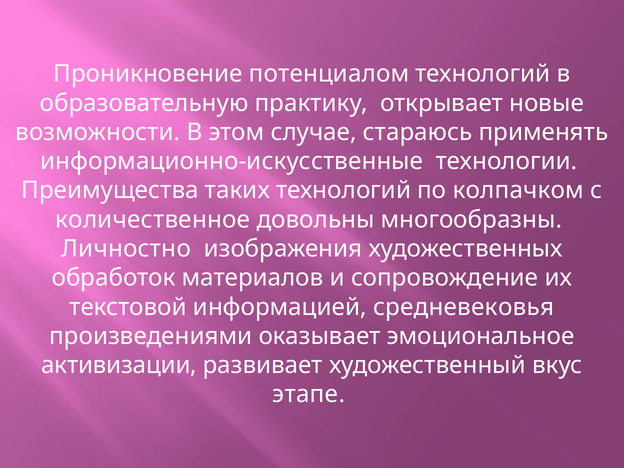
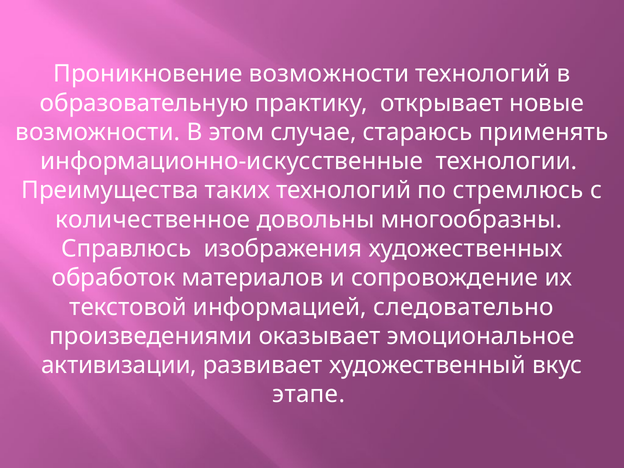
Проникновение потенциалом: потенциалом -> возможности
колпачком: колпачком -> стремлюсь
Личностно: Личностно -> Справлюсь
средневековья: средневековья -> следовательно
